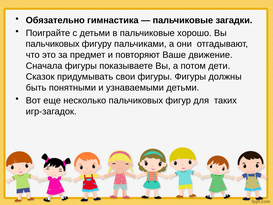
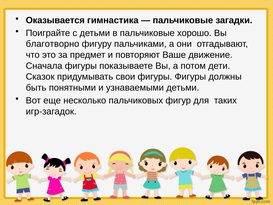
Обязательно: Обязательно -> Оказывается
пальчиковых at (53, 44): пальчиковых -> благотворно
